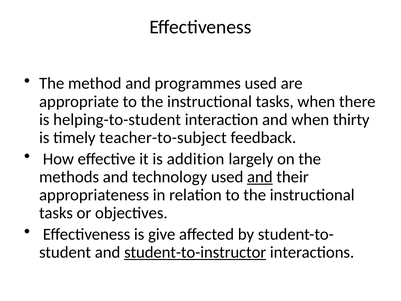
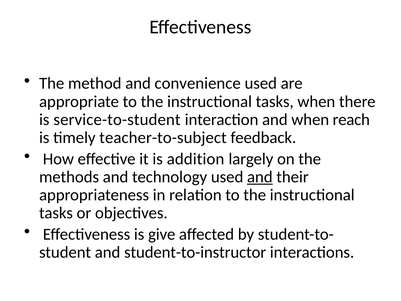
programmes: programmes -> convenience
helping-to-student: helping-to-student -> service-to-student
thirty: thirty -> reach
student-to-instructor underline: present -> none
